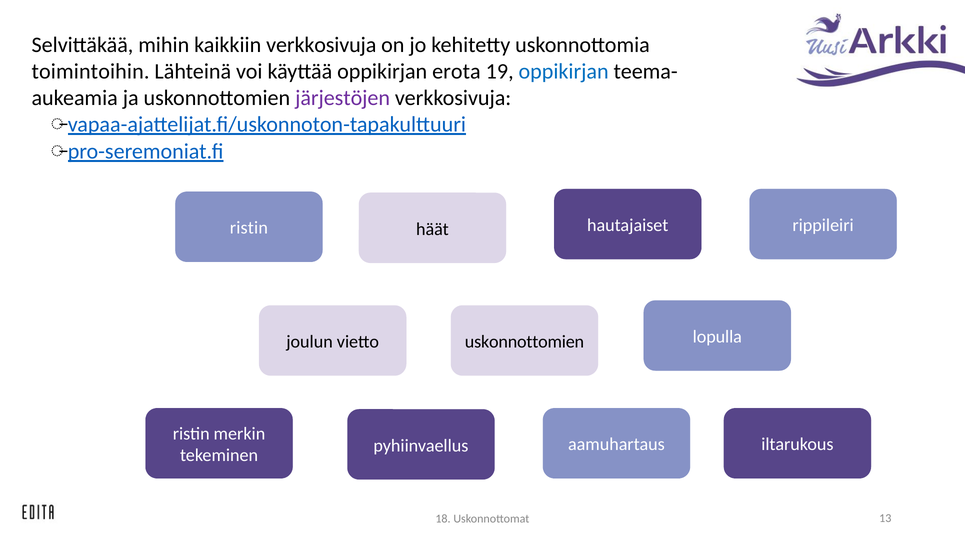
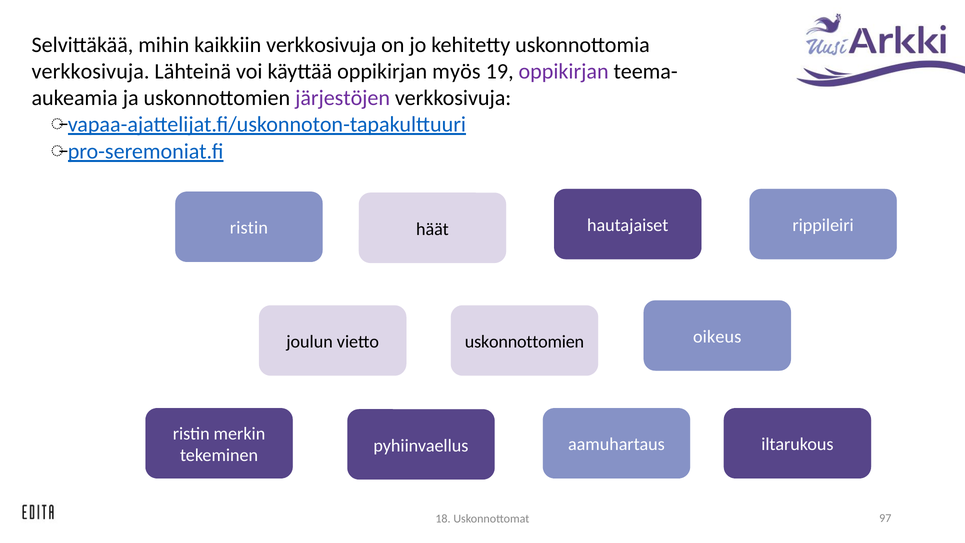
toimintoihin at (91, 71): toimintoihin -> verkkosivuja
erota: erota -> myös
oppikirjan at (564, 71) colour: blue -> purple
lopulla: lopulla -> oikeus
13: 13 -> 97
